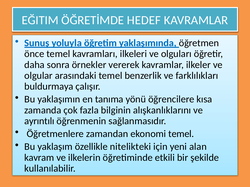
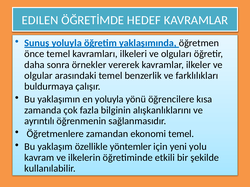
EĞITIM: EĞITIM -> EDILEN
en tanıma: tanıma -> yoluyla
nitelikteki: nitelikteki -> yöntemler
alan: alan -> yolu
